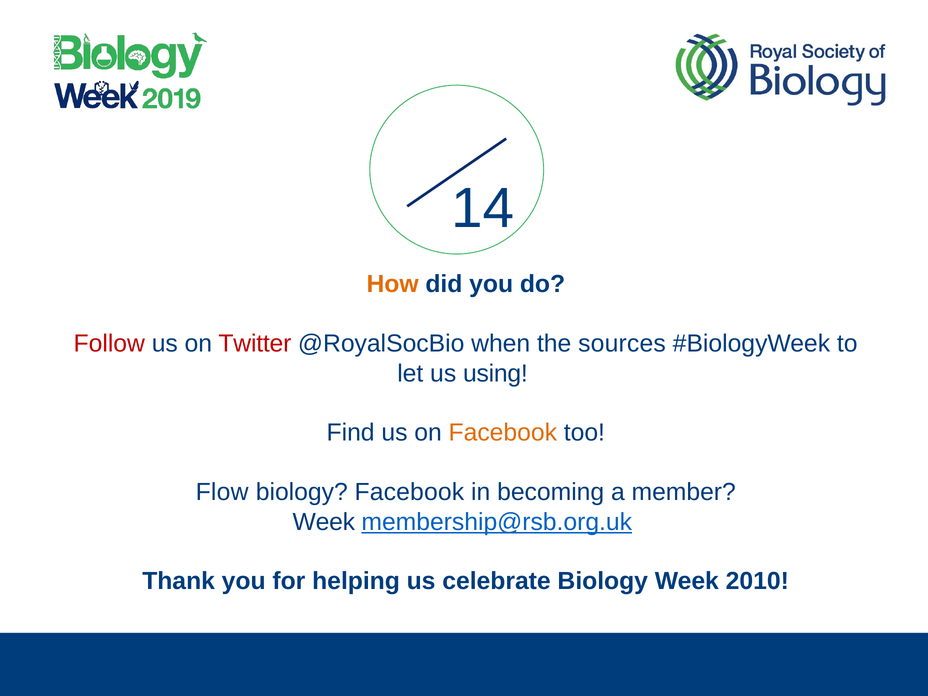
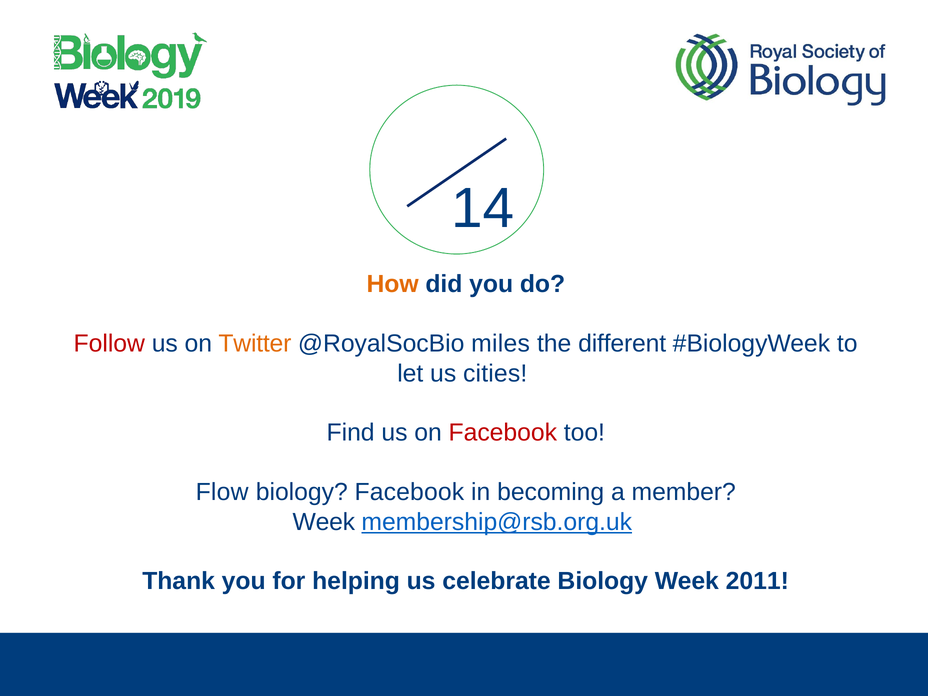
Twitter colour: red -> orange
when: when -> miles
sources: sources -> different
using: using -> cities
Facebook at (503, 433) colour: orange -> red
2010: 2010 -> 2011
